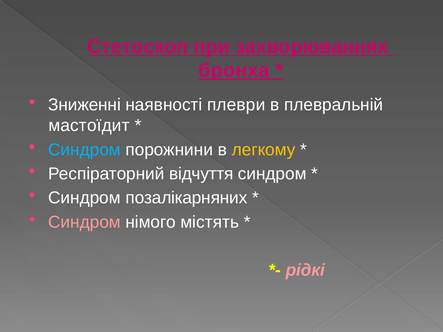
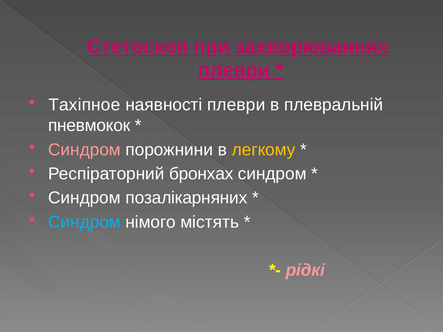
бронха at (234, 70): бронха -> плеври
Зниженні: Зниженні -> Тахіпное
мастоїдит: мастоїдит -> пневмокок
Синдром at (84, 150) colour: light blue -> pink
відчуття: відчуття -> бронхах
Синдром at (84, 222) colour: pink -> light blue
